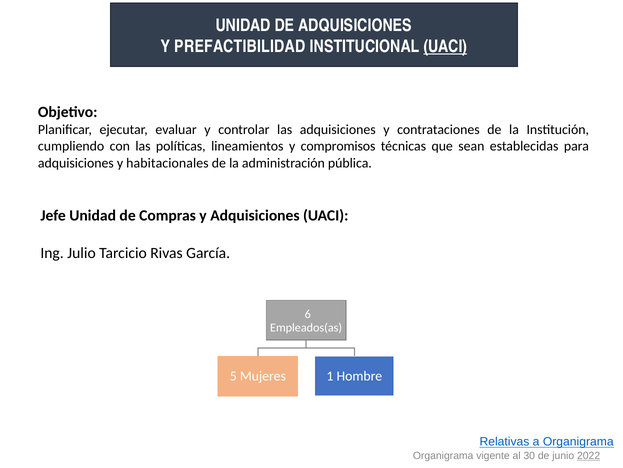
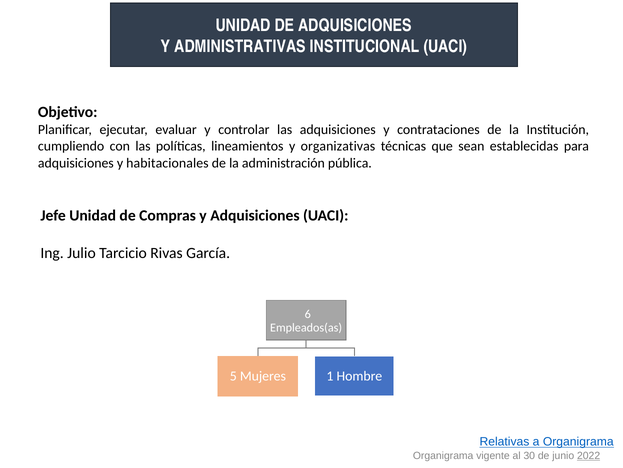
PREFACTIBILIDAD: PREFACTIBILIDAD -> ADMINISTRATIVAS
UACI at (445, 46) underline: present -> none
compromisos: compromisos -> organizativas
